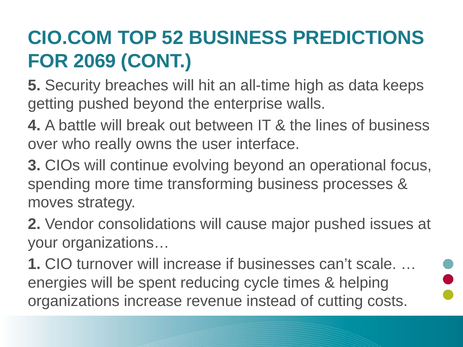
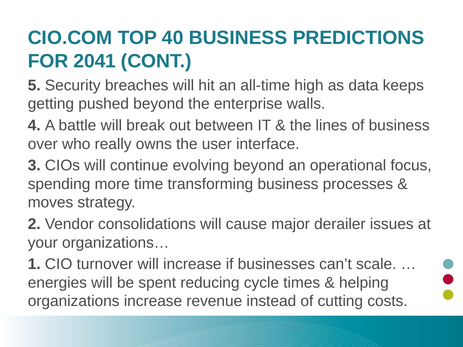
52: 52 -> 40
2069: 2069 -> 2041
major pushed: pushed -> derailer
